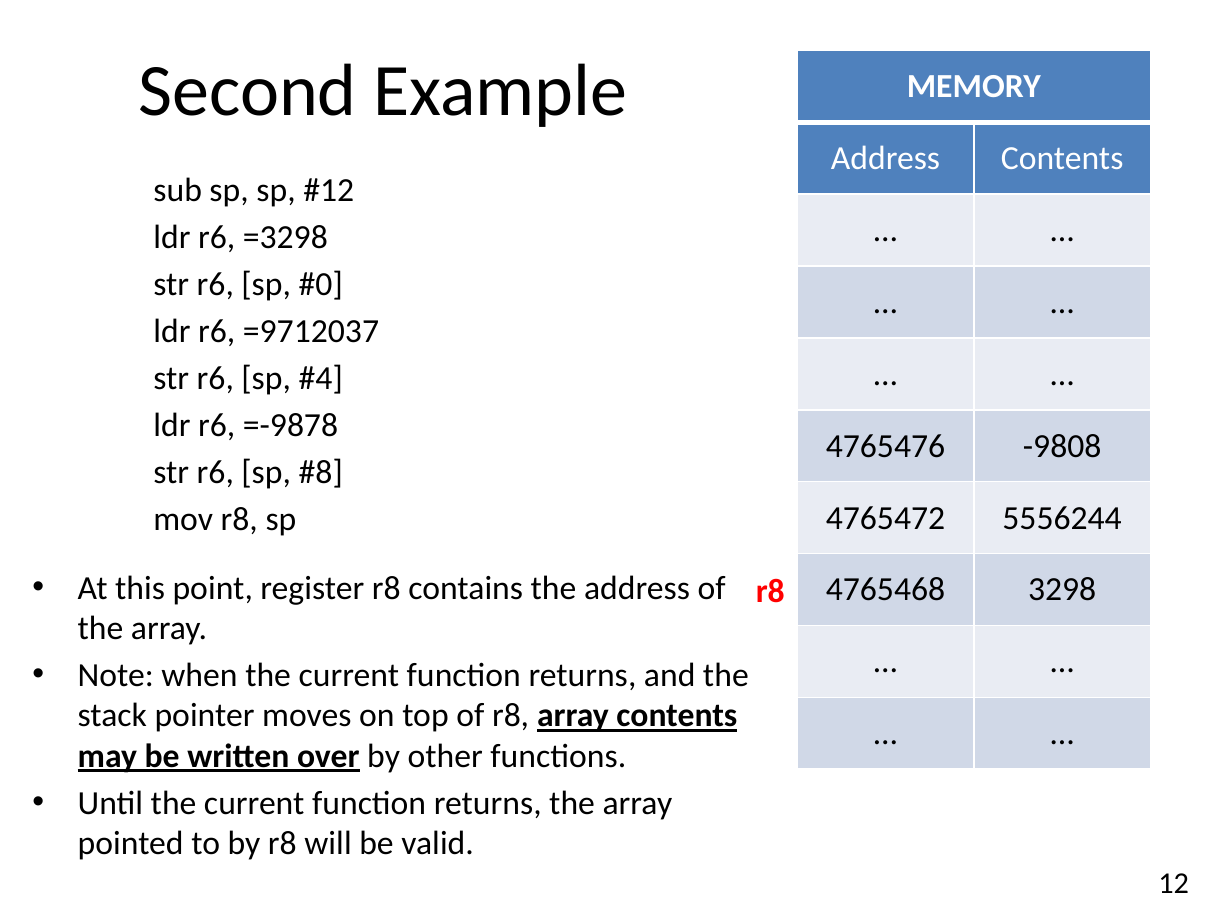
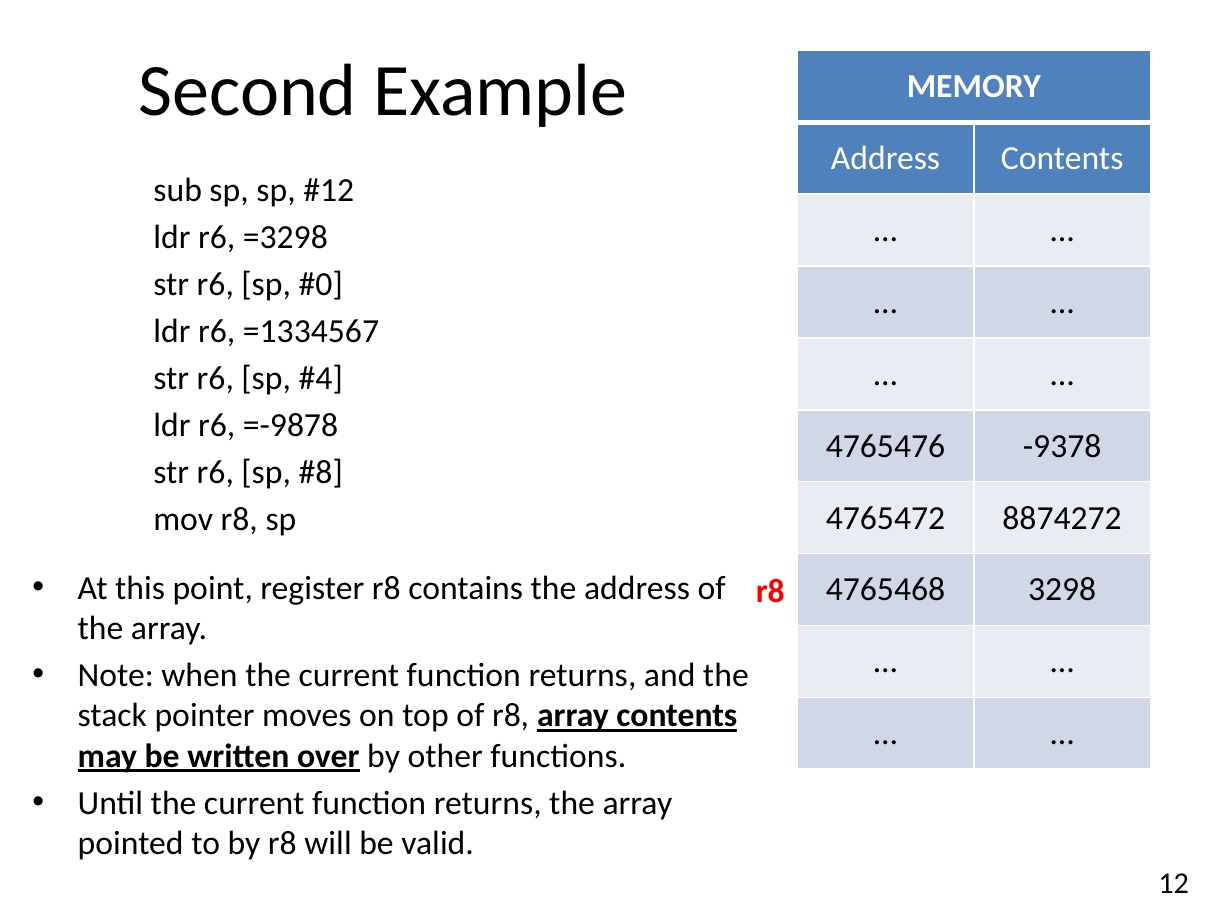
=9712037: =9712037 -> =1334567
-9808: -9808 -> -9378
5556244: 5556244 -> 8874272
